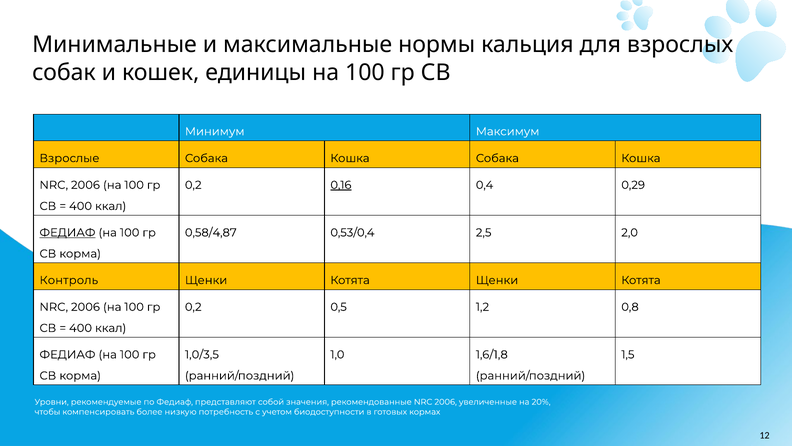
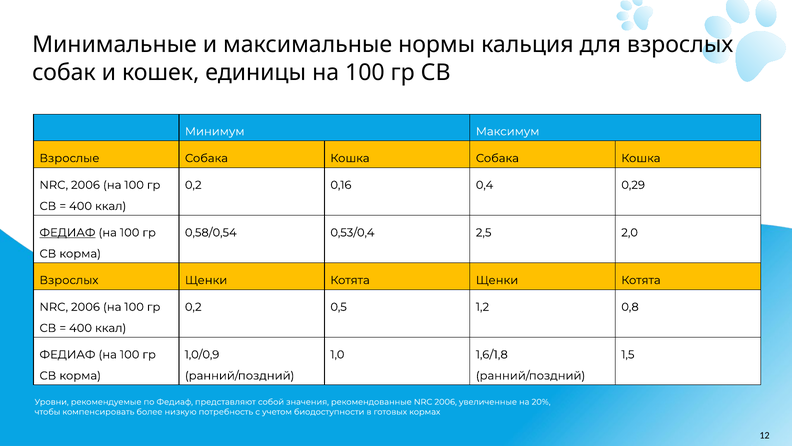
0,16 underline: present -> none
0,58/4,87: 0,58/4,87 -> 0,58/0,54
Контроль at (69, 280): Контроль -> Взрослых
1,0/3,5: 1,0/3,5 -> 1,0/0,9
